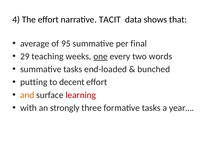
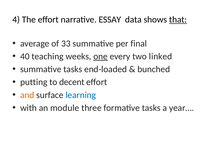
TACIT: TACIT -> ESSAY
that underline: none -> present
95: 95 -> 33
29: 29 -> 40
words: words -> linked
learning colour: red -> blue
strongly: strongly -> module
